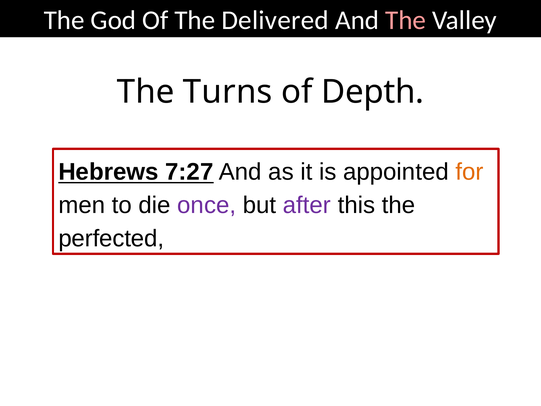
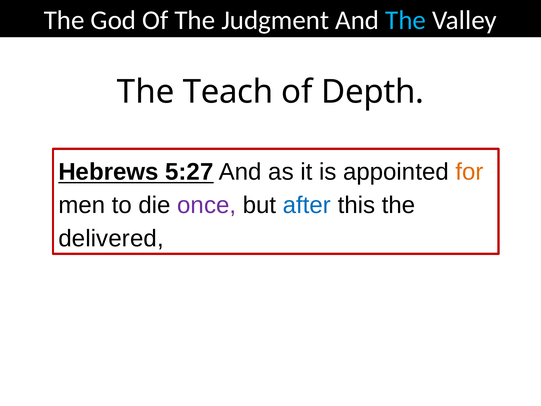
Delivered: Delivered -> Judgment
The at (406, 20) colour: pink -> light blue
Turns: Turns -> Teach
7:27: 7:27 -> 5:27
after colour: purple -> blue
perfected: perfected -> delivered
